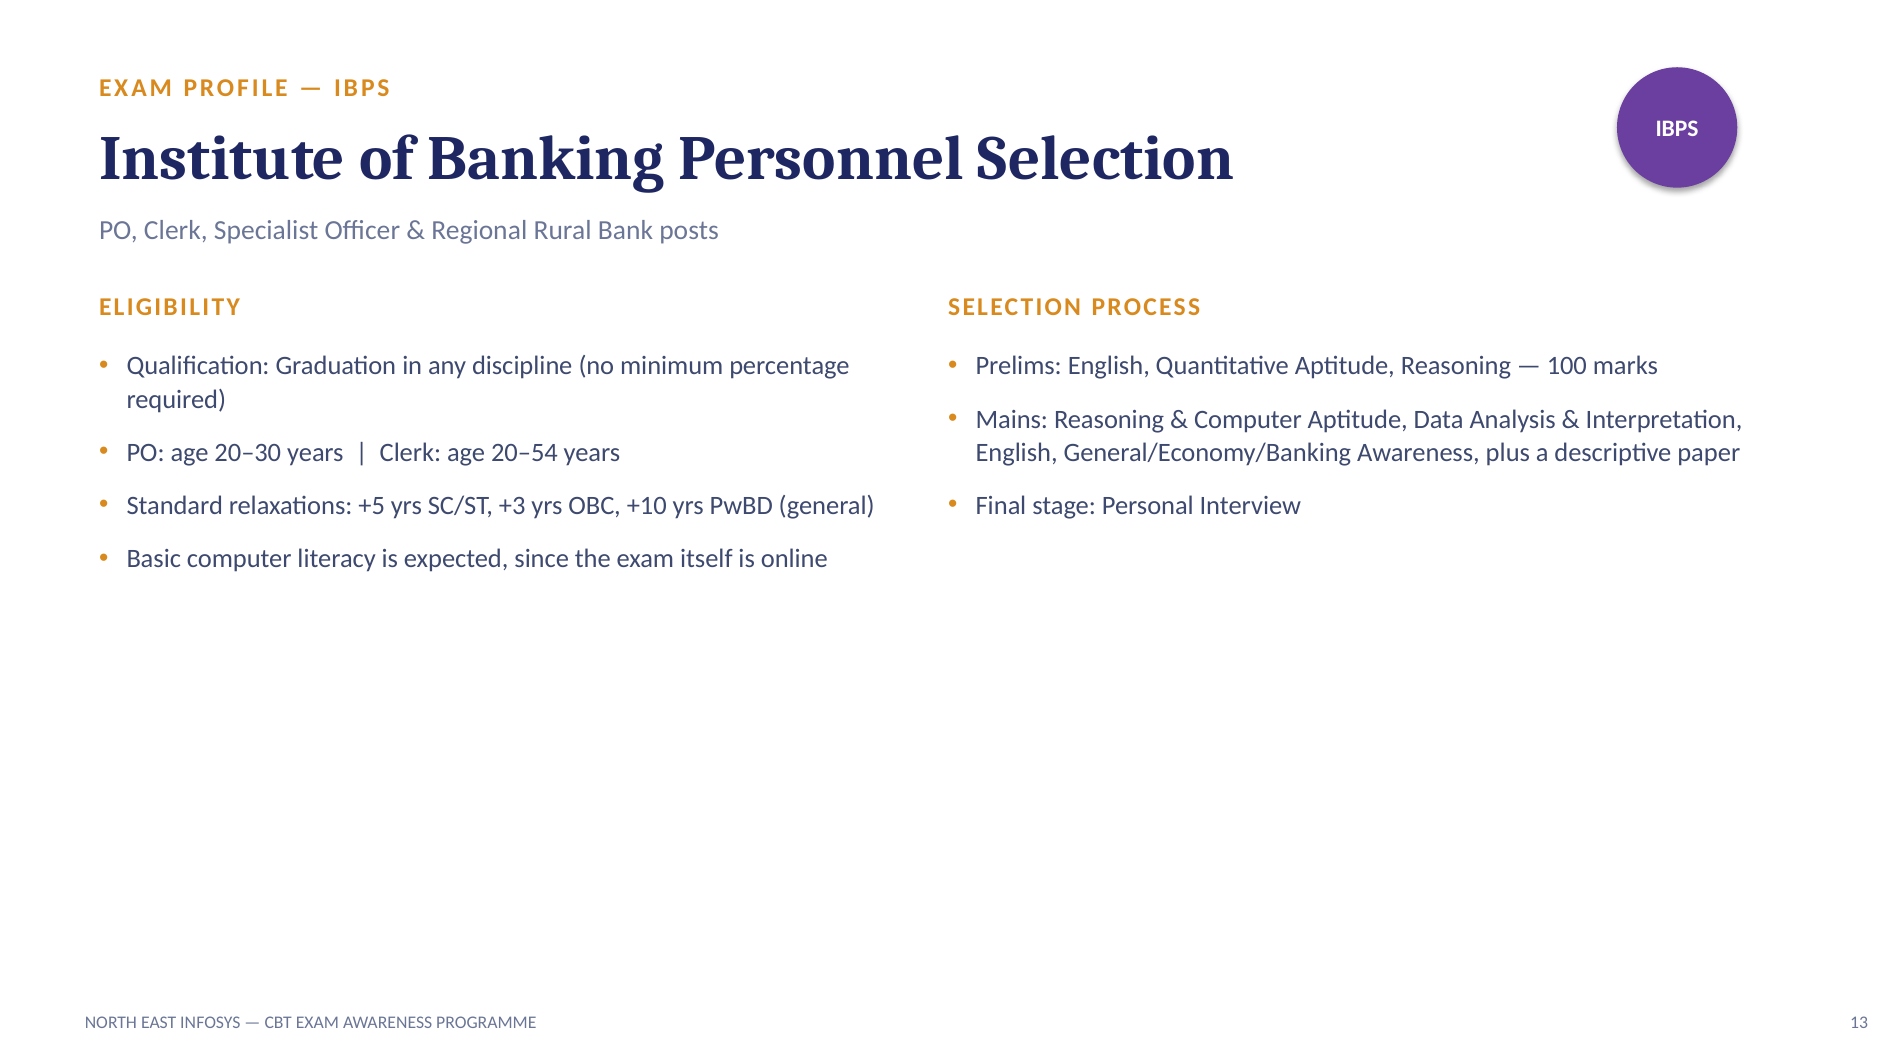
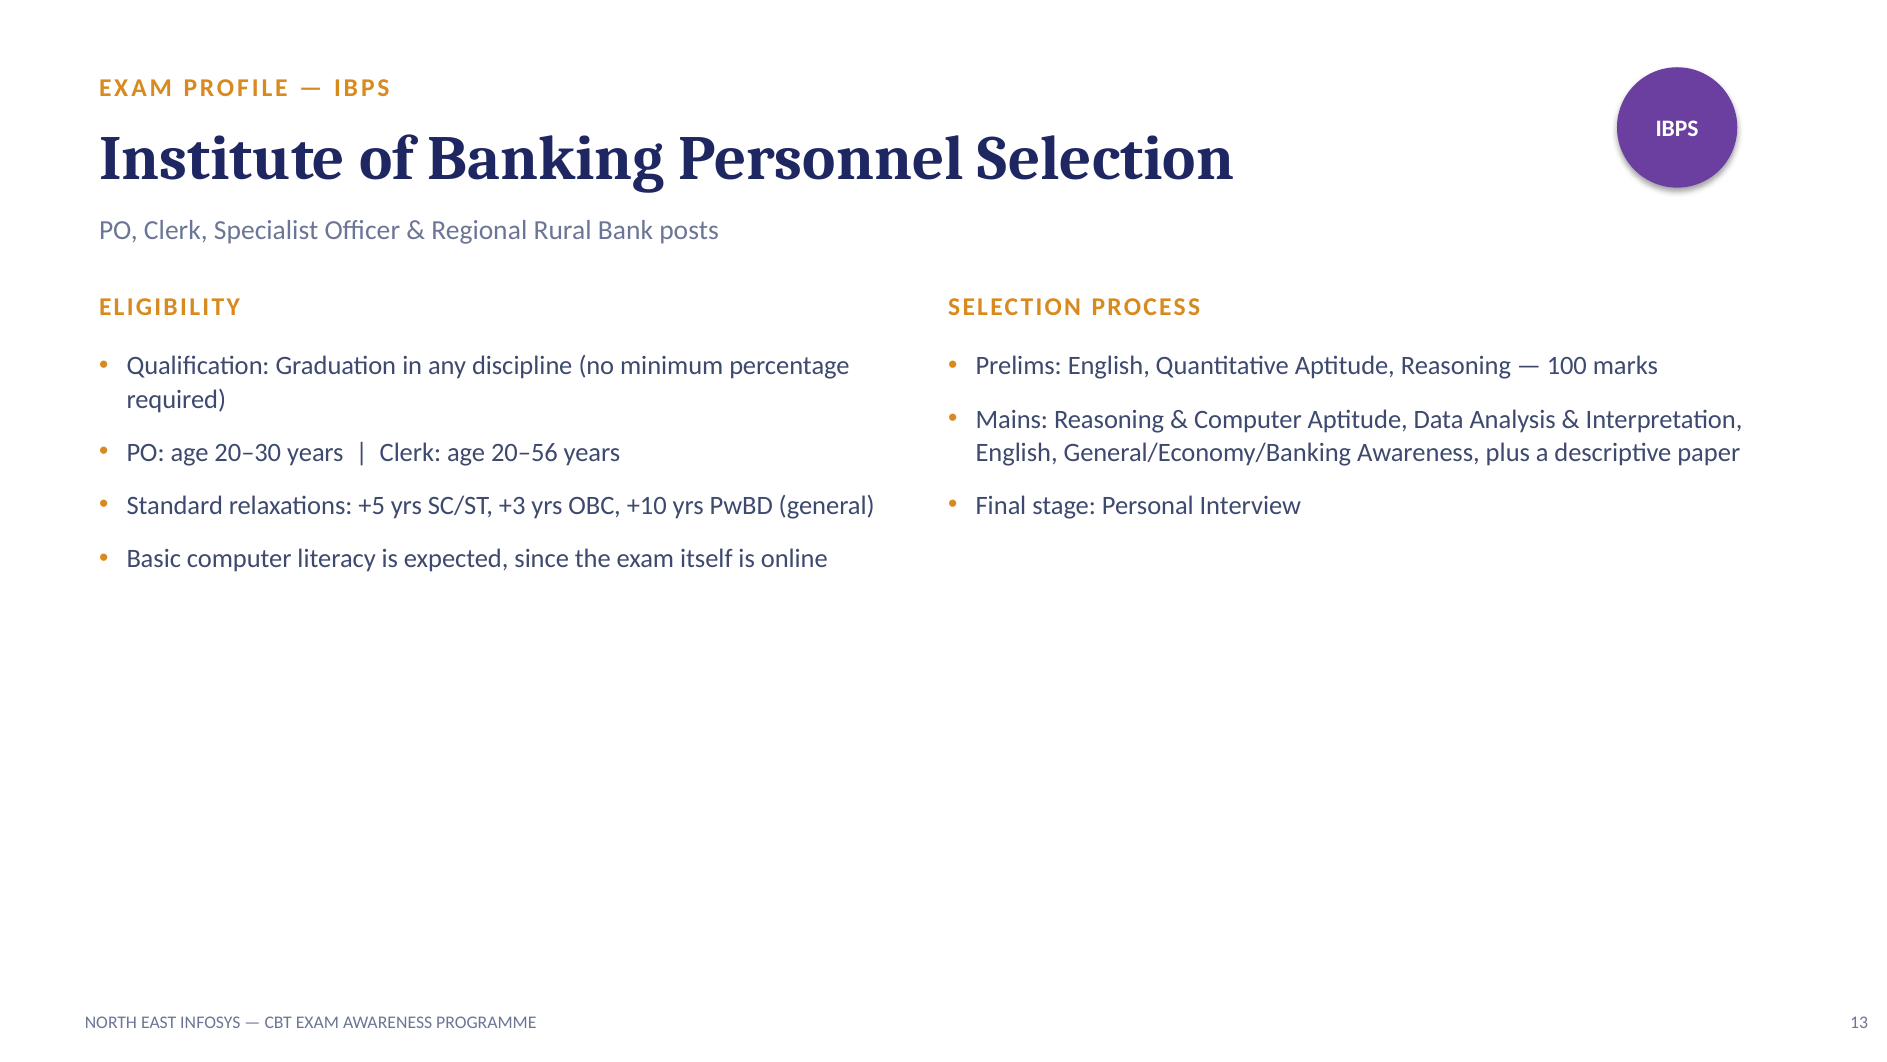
20–54: 20–54 -> 20–56
